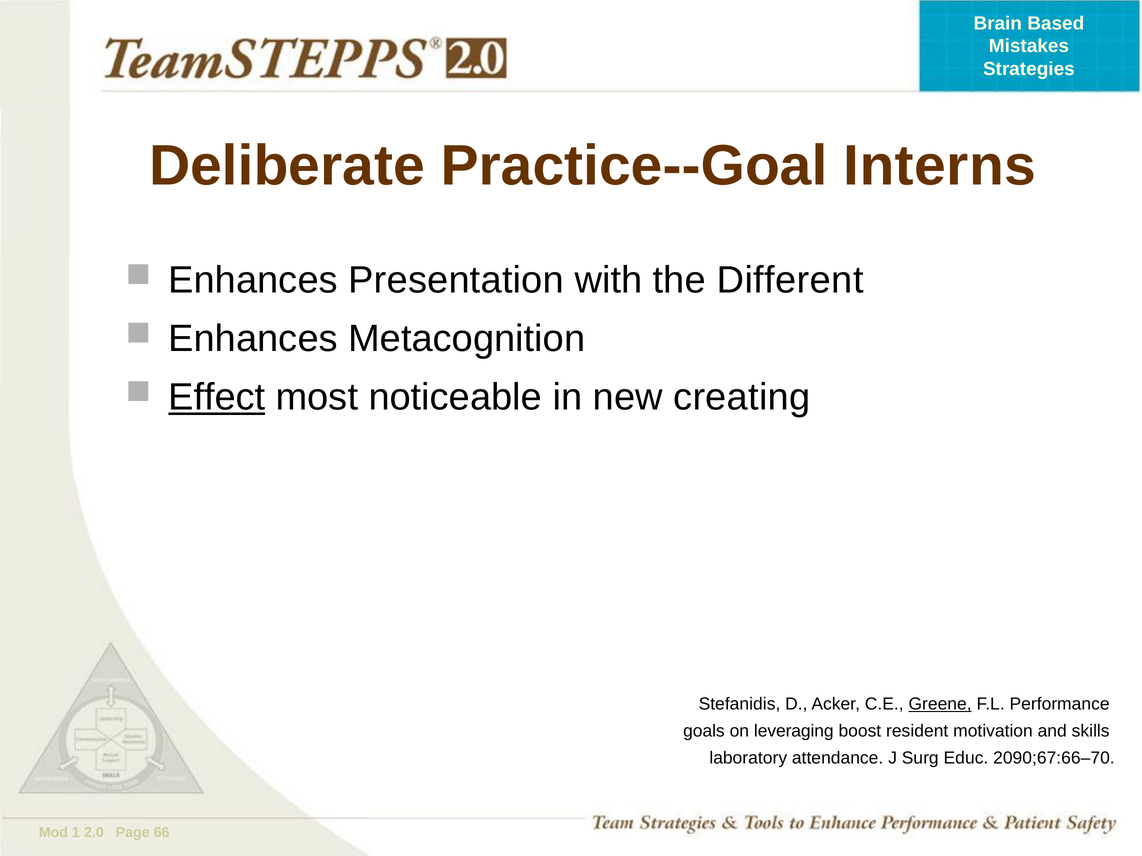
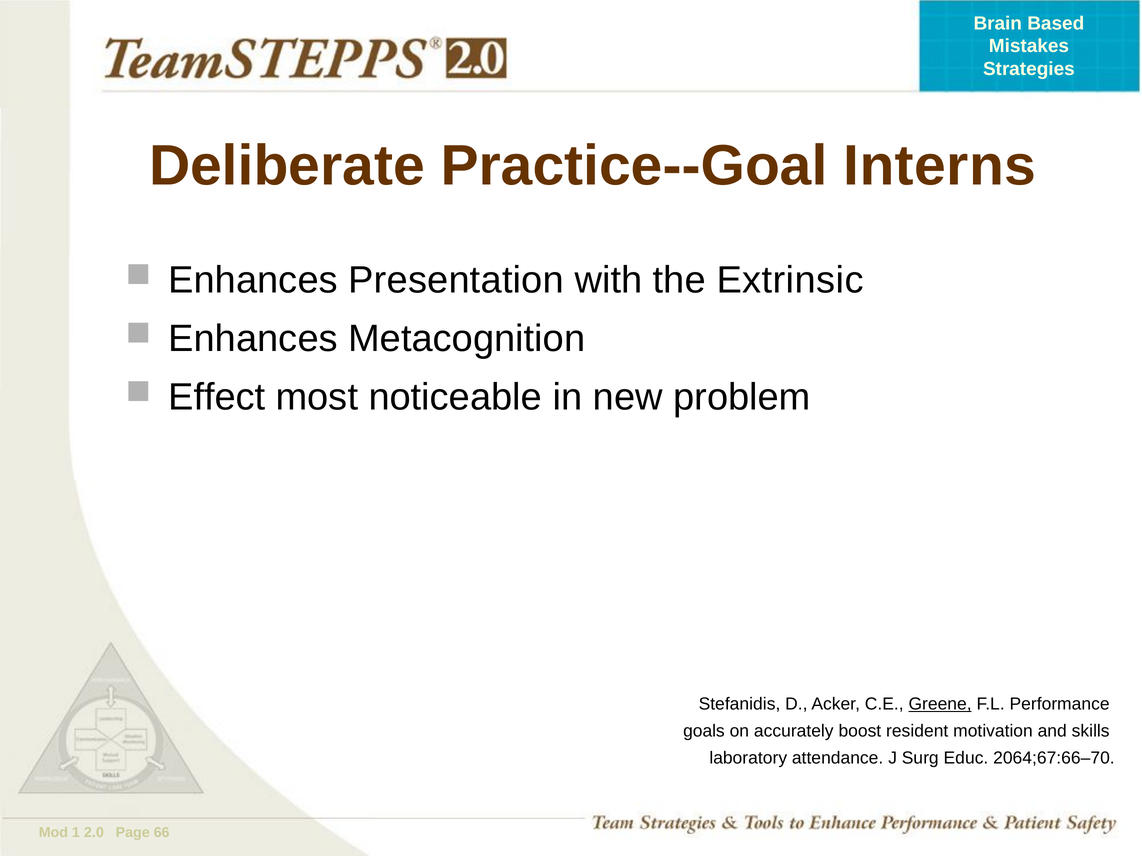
Different: Different -> Extrinsic
Effect underline: present -> none
creating: creating -> problem
leveraging: leveraging -> accurately
2090;67:66–70: 2090;67:66–70 -> 2064;67:66–70
